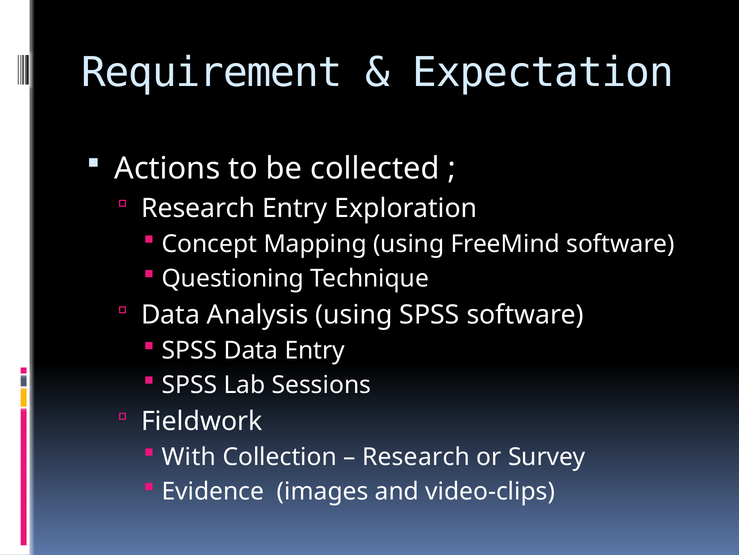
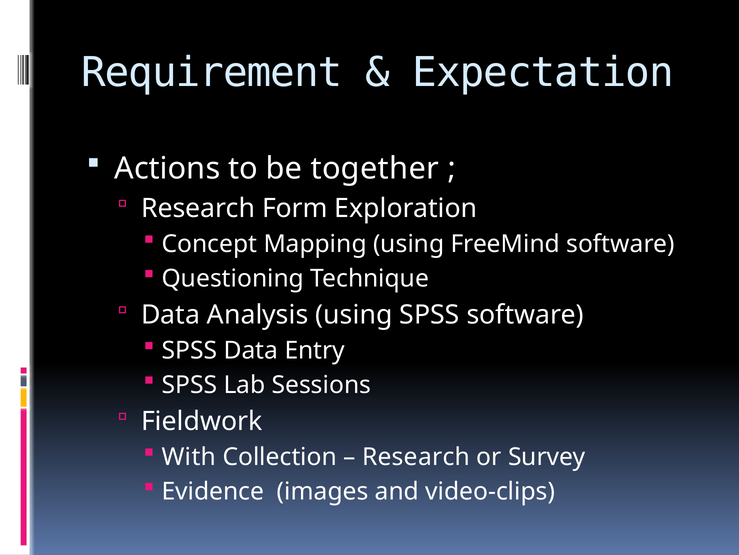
collected: collected -> together
Research Entry: Entry -> Form
